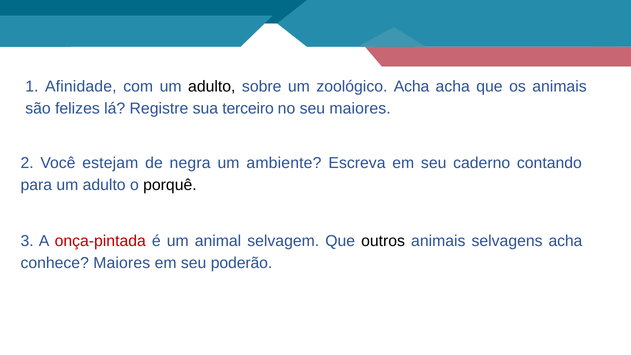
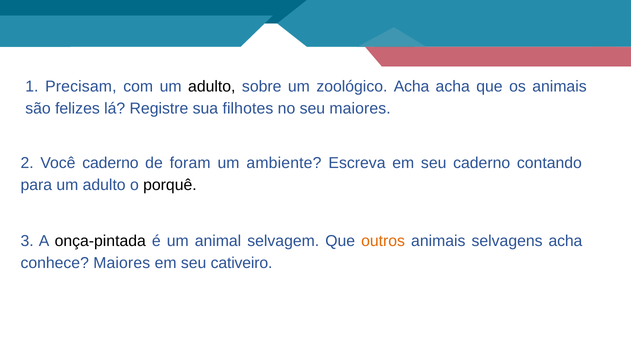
Afinidade: Afinidade -> Precisam
terceiro: terceiro -> filhotes
Você estejam: estejam -> caderno
negra: negra -> foram
onça-pintada colour: red -> black
outros colour: black -> orange
poderão: poderão -> cativeiro
